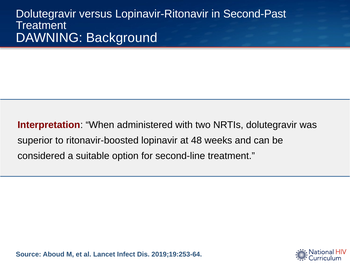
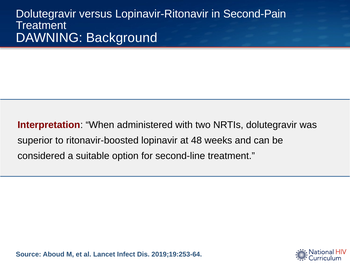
Second-Past: Second-Past -> Second-Pain
